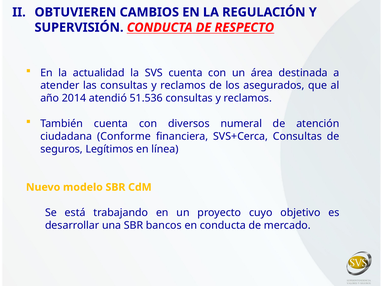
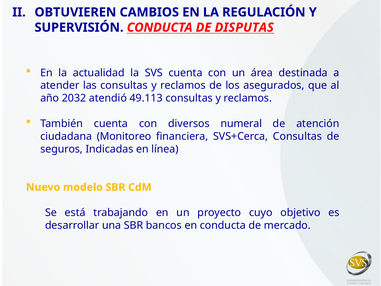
RESPECTO: RESPECTO -> DISPUTAS
2014: 2014 -> 2032
51.536: 51.536 -> 49.113
Conforme: Conforme -> Monitoreo
Legítimos: Legítimos -> Indicadas
